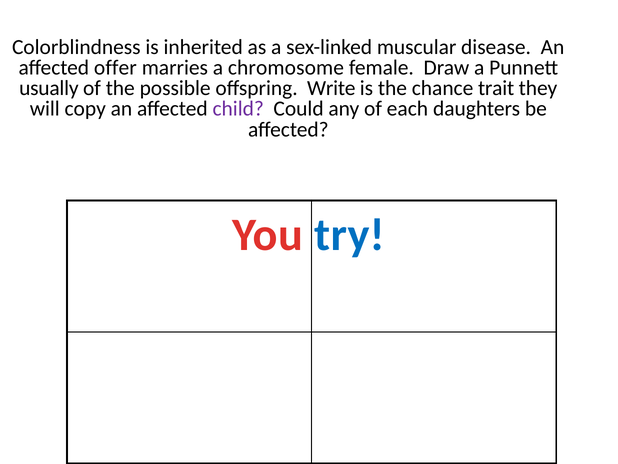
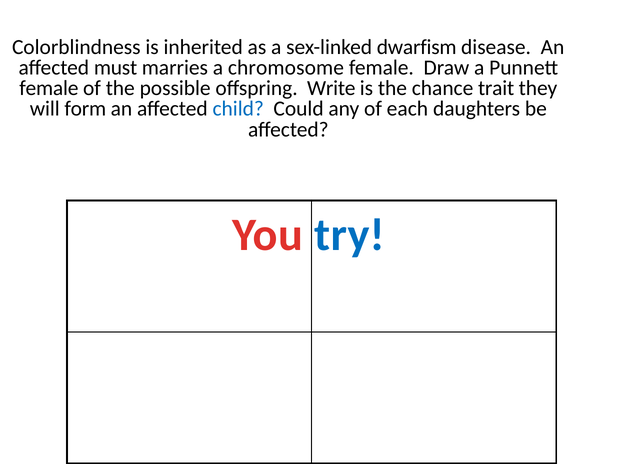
muscular: muscular -> dwarfism
offer: offer -> must
usually at (49, 88): usually -> female
copy: copy -> form
child colour: purple -> blue
